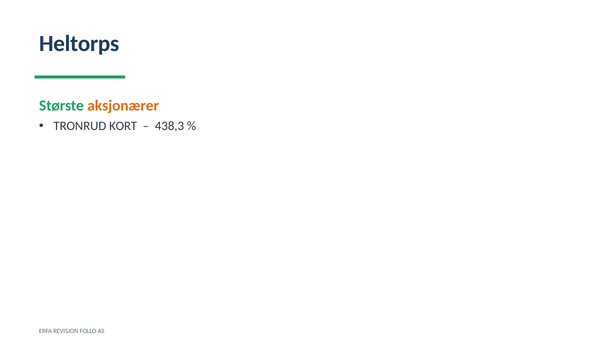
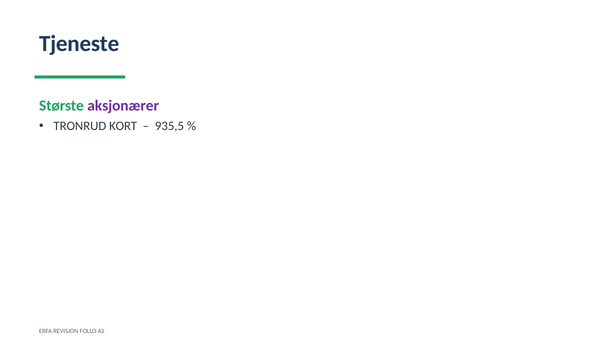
Heltorps: Heltorps -> Tjeneste
aksjonærer colour: orange -> purple
438,3: 438,3 -> 935,5
